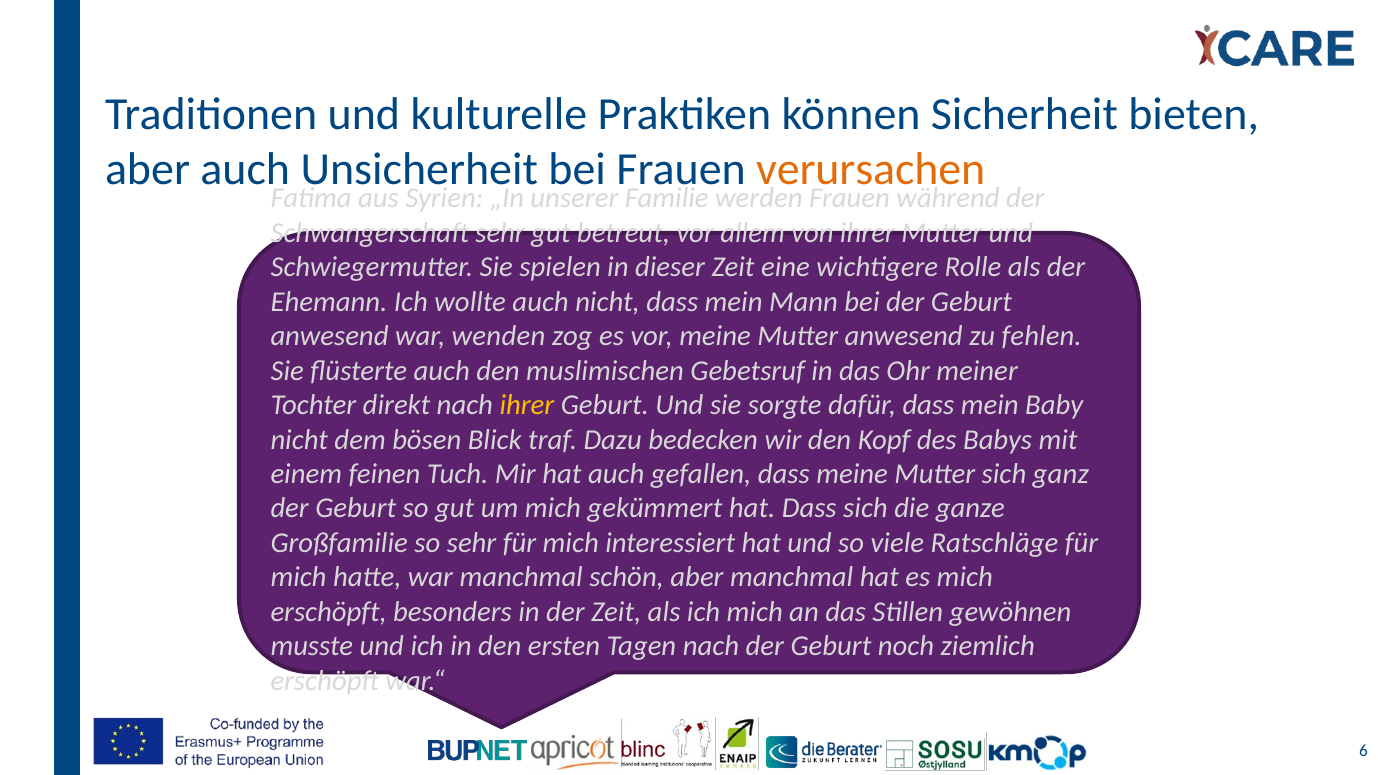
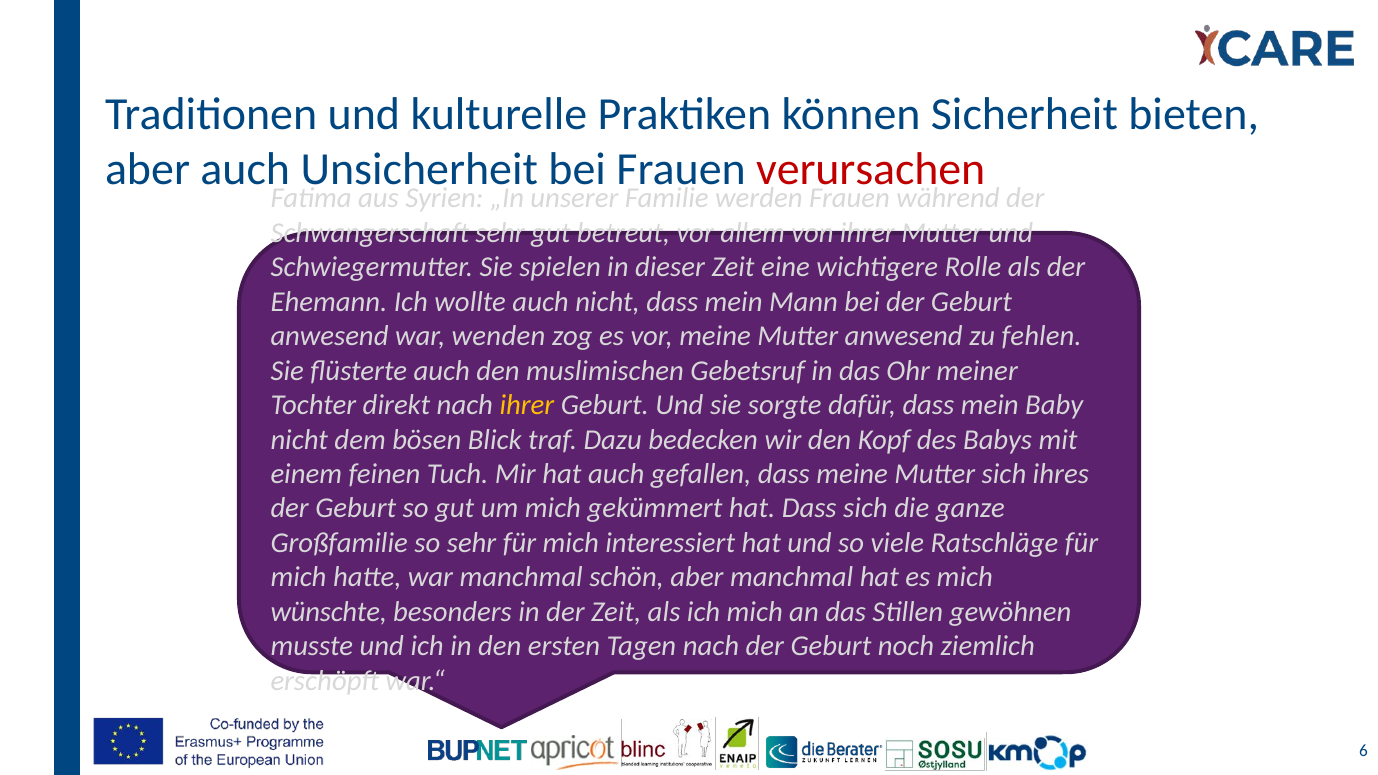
verursachen colour: orange -> red
ganz: ganz -> ihres
erschöpft at (329, 612): erschöpft -> wünschte
